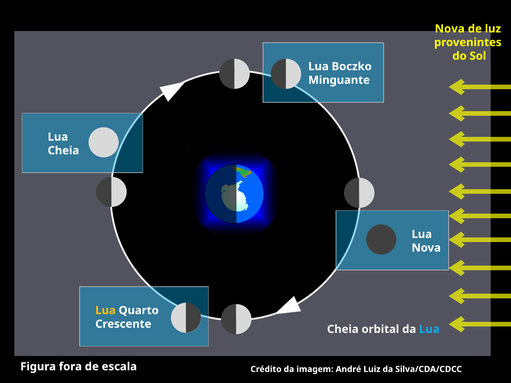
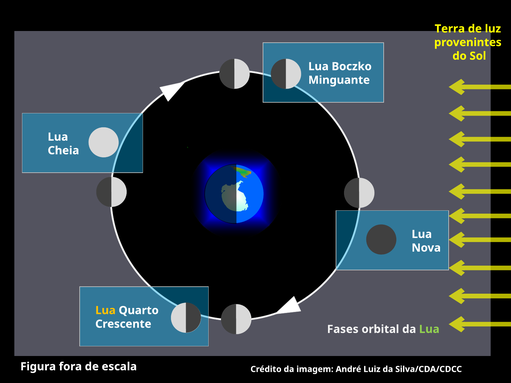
Nova at (450, 29): Nova -> Terra
Cheia at (343, 329): Cheia -> Fases
Lua at (429, 329) colour: light blue -> light green
